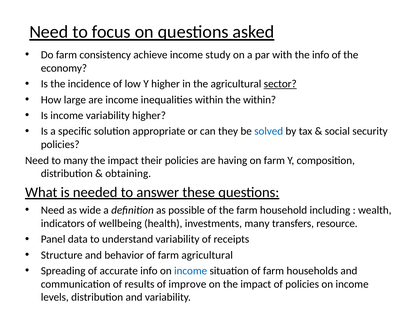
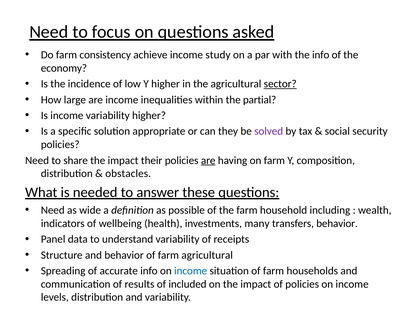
the within: within -> partial
solved colour: blue -> purple
to many: many -> share
are at (208, 161) underline: none -> present
obtaining: obtaining -> obstacles
transfers resource: resource -> behavior
improve: improve -> included
